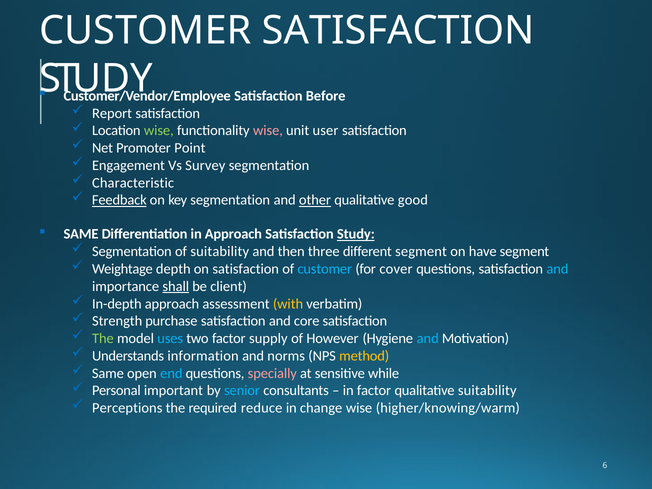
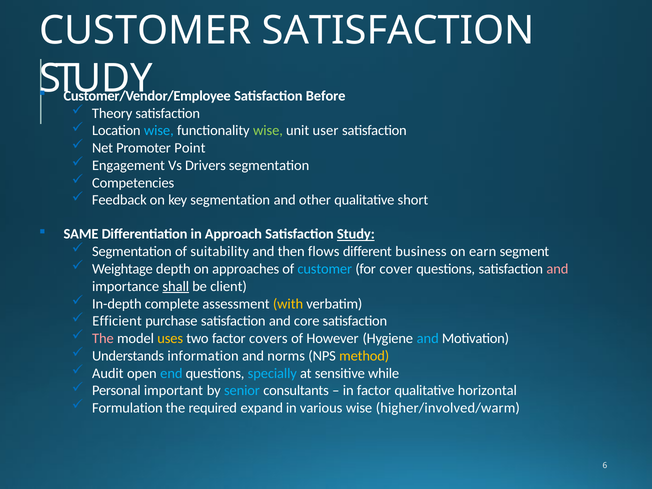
Report: Report -> Theory
wise at (159, 131) colour: light green -> light blue
wise at (268, 131) colour: pink -> light green
Survey: Survey -> Drivers
Characteristic: Characteristic -> Competencies
Feedback underline: present -> none
other underline: present -> none
good: good -> short
three: three -> flows
different segment: segment -> business
have: have -> earn
on satisfaction: satisfaction -> approaches
and at (557, 269) colour: light blue -> pink
In-depth approach: approach -> complete
Strength: Strength -> Efficient
The at (103, 338) colour: light green -> pink
uses colour: light blue -> yellow
supply: supply -> covers
Same at (108, 373): Same -> Audit
specially colour: pink -> light blue
qualitative suitability: suitability -> horizontal
Perceptions: Perceptions -> Formulation
reduce: reduce -> expand
change: change -> various
higher/knowing/warm: higher/knowing/warm -> higher/involved/warm
